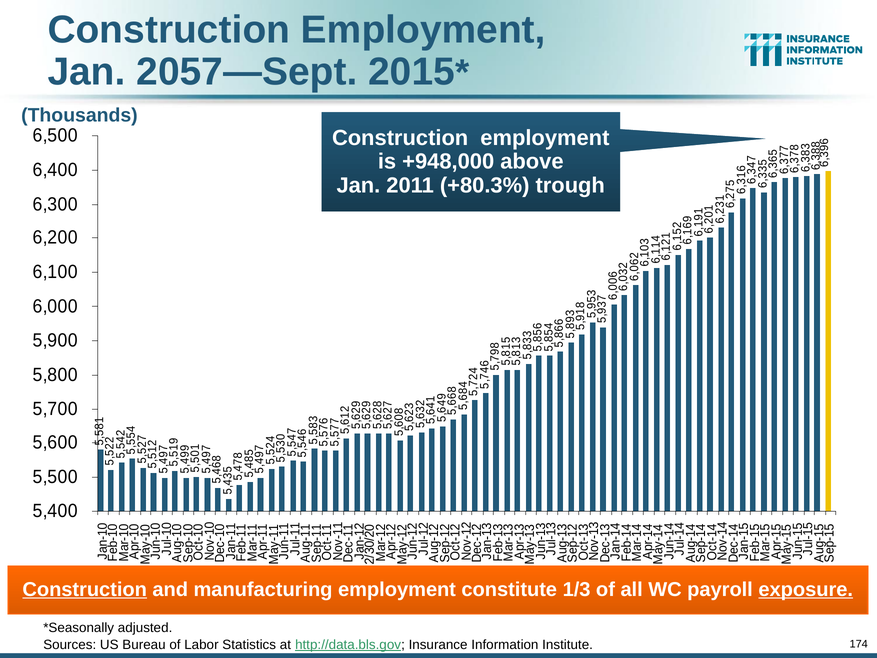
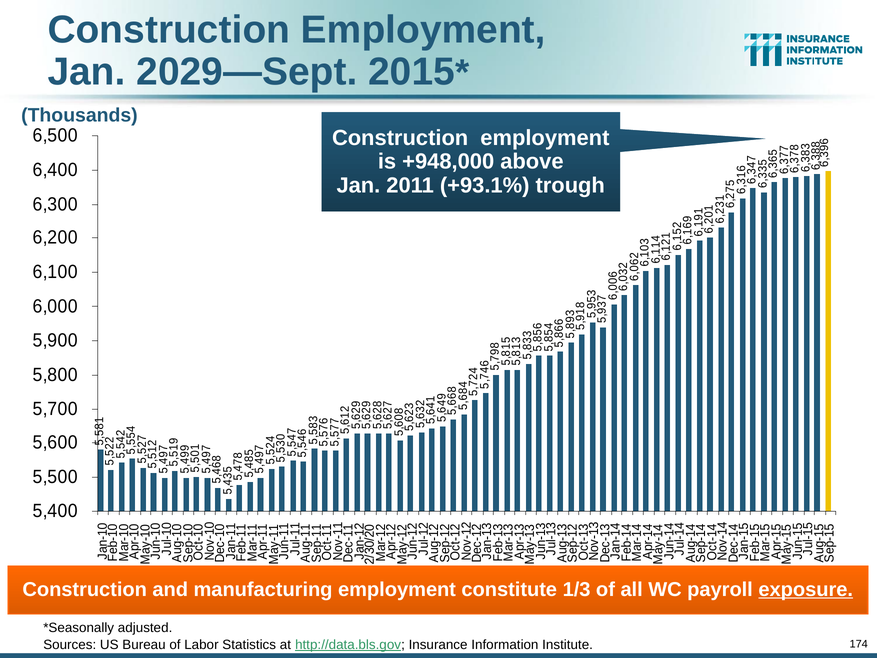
2057—Sept: 2057—Sept -> 2029—Sept
+80.3%: +80.3% -> +93.1%
Construction at (85, 589) underline: present -> none
